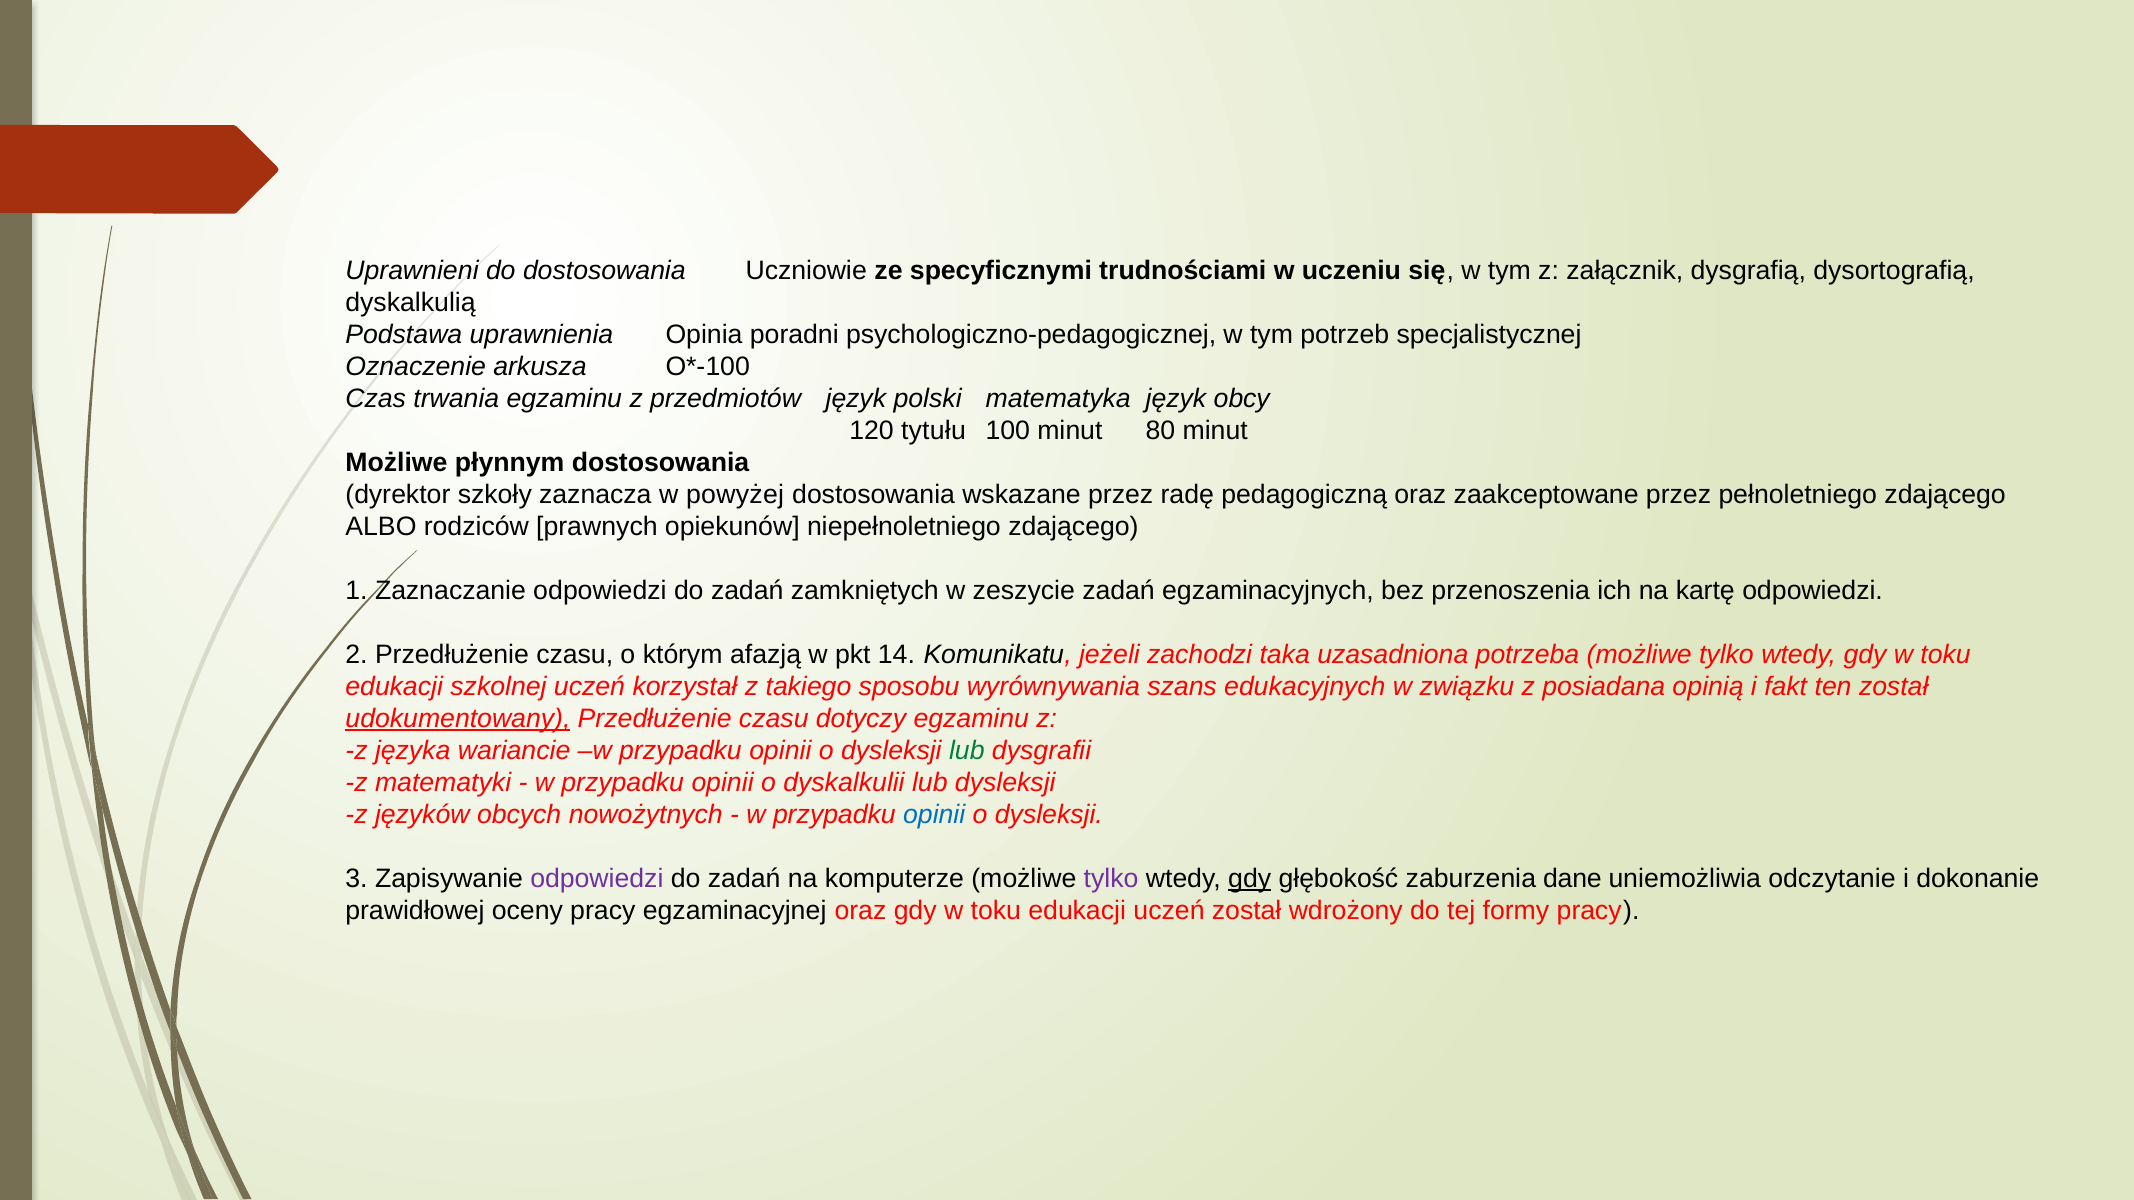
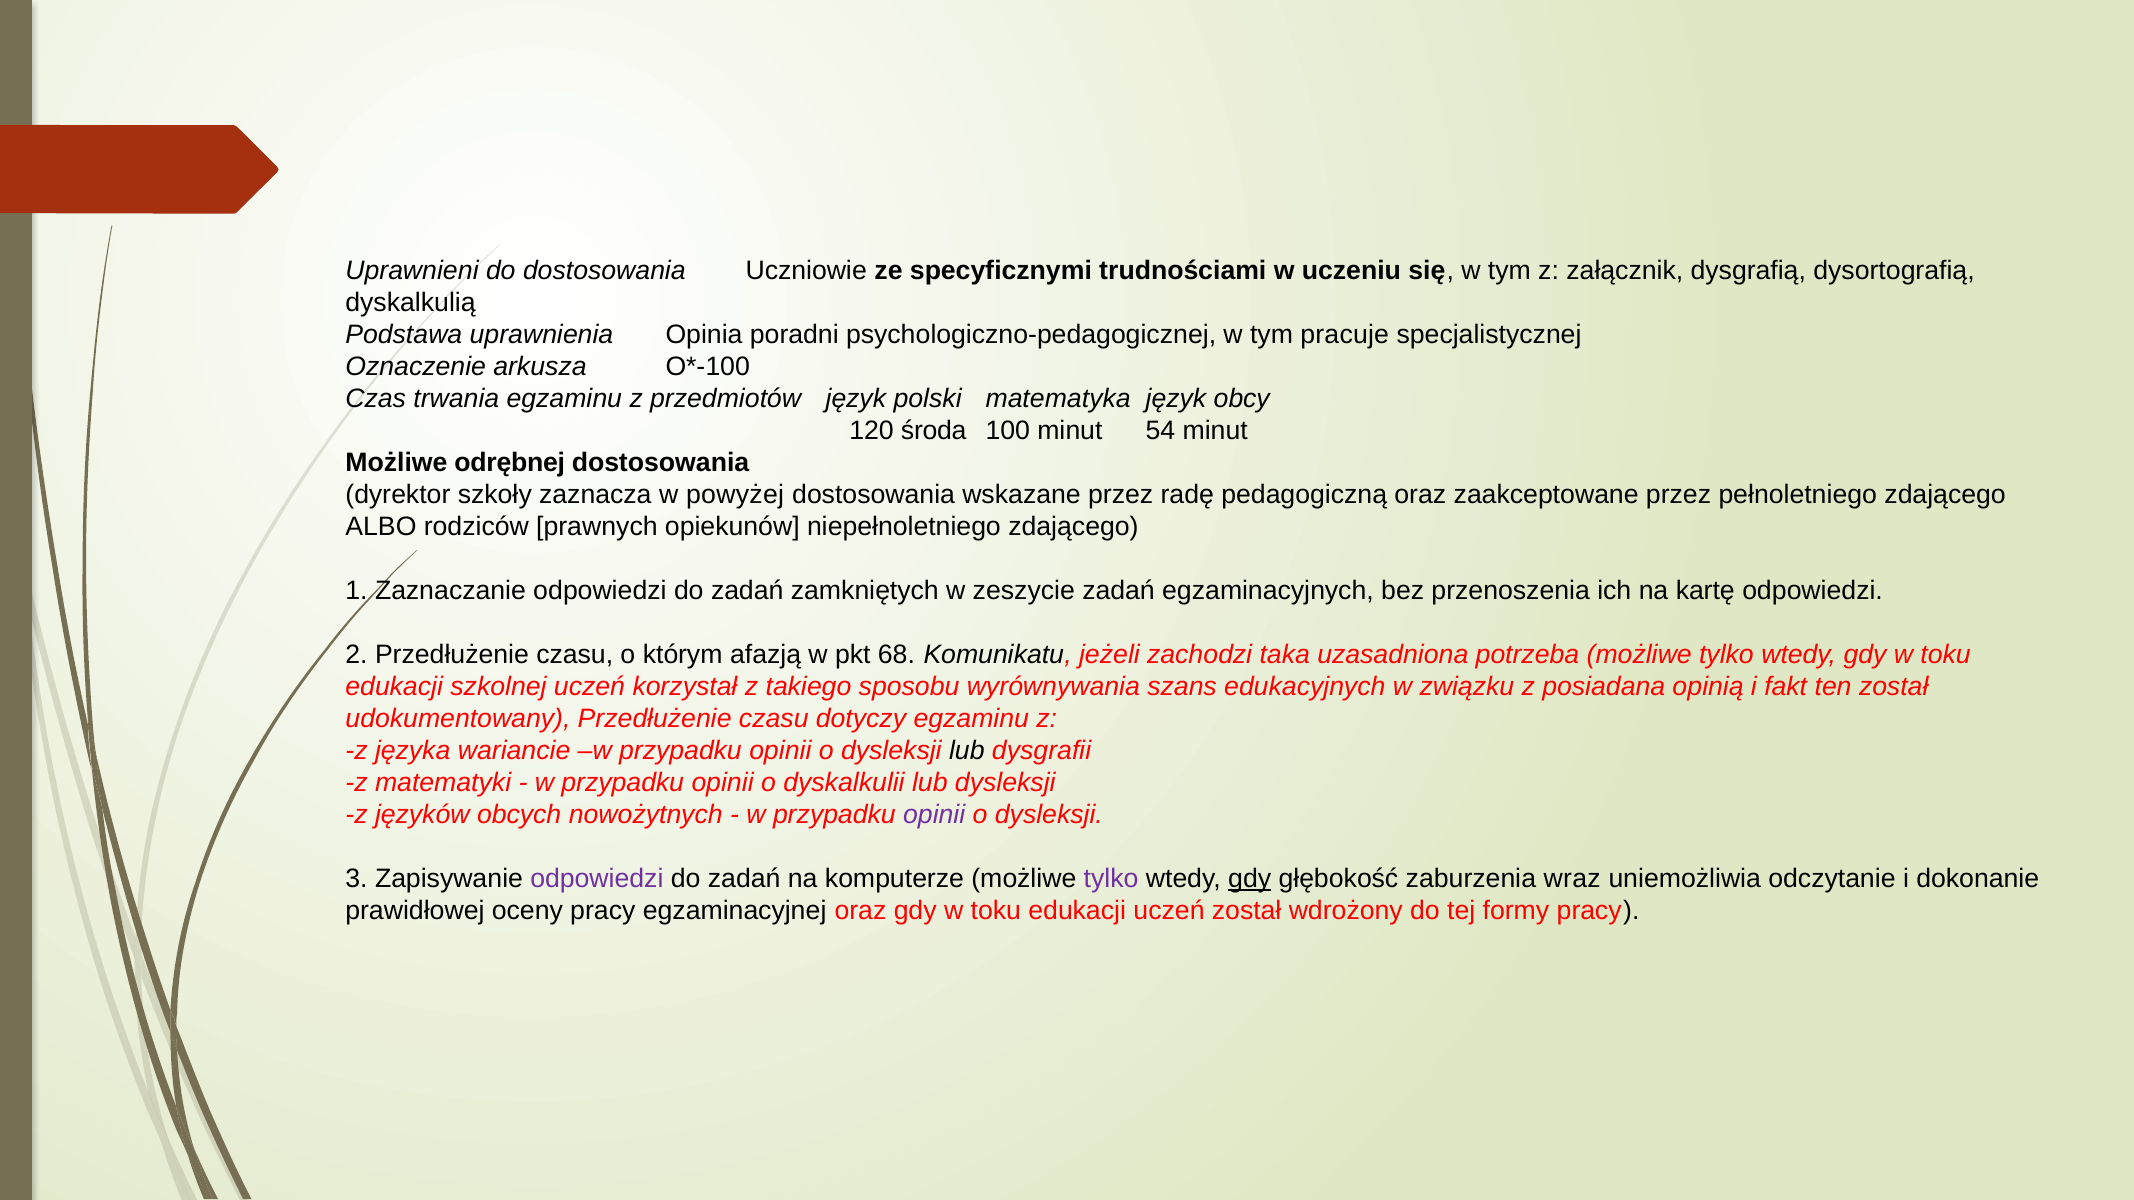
potrzeb: potrzeb -> pracuje
tytułu: tytułu -> środa
80: 80 -> 54
płynnym: płynnym -> odrębnej
14: 14 -> 68
udokumentowany underline: present -> none
lub at (967, 751) colour: green -> black
opinii at (934, 815) colour: blue -> purple
dane: dane -> wraz
